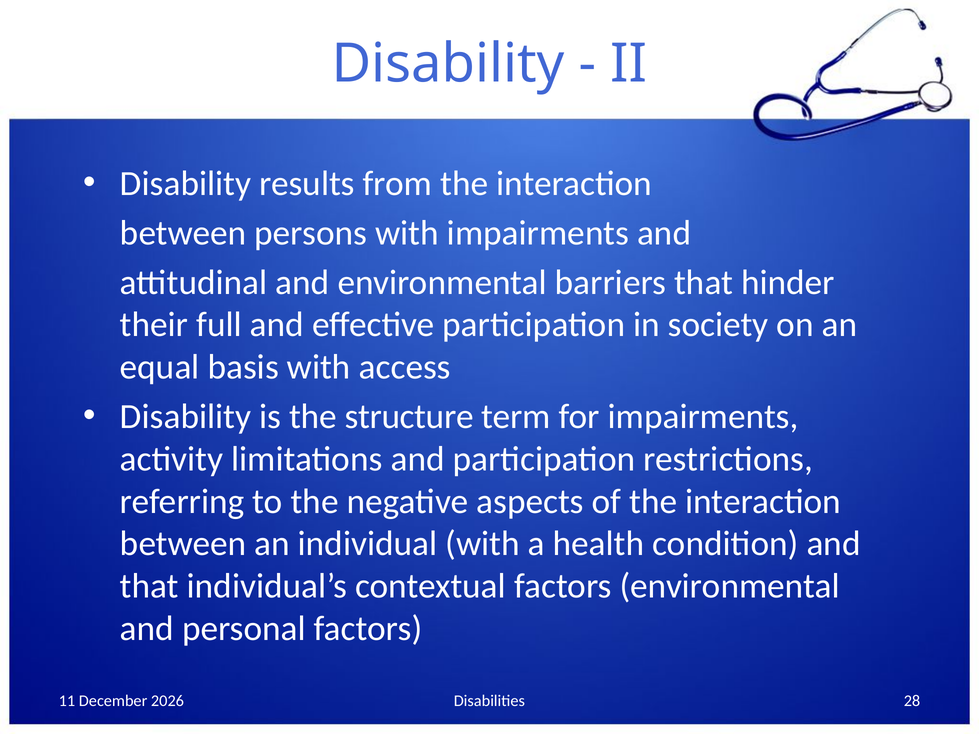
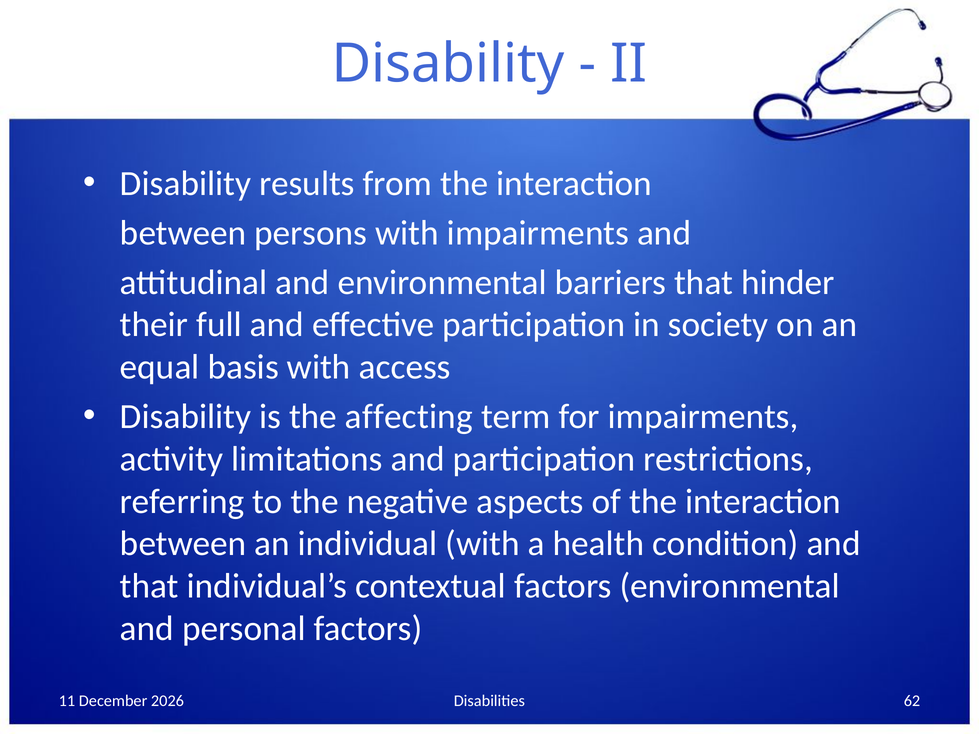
structure: structure -> affecting
28: 28 -> 62
